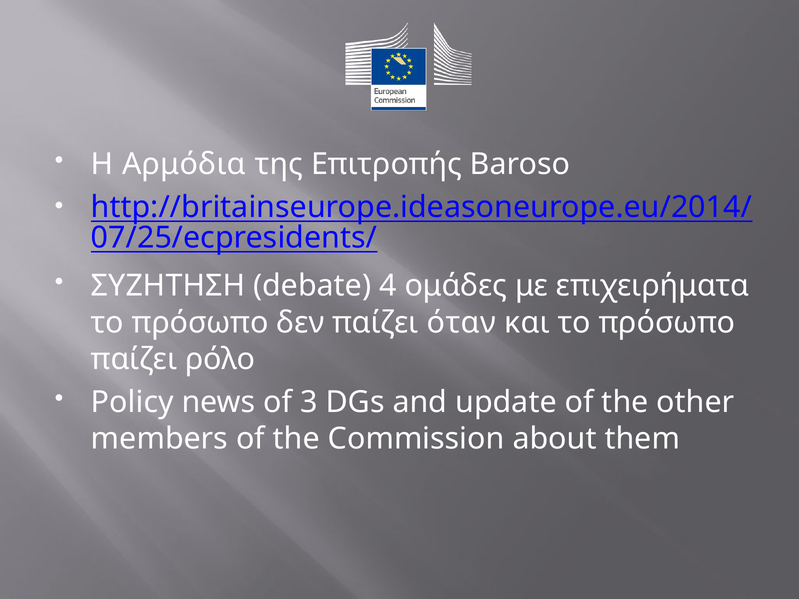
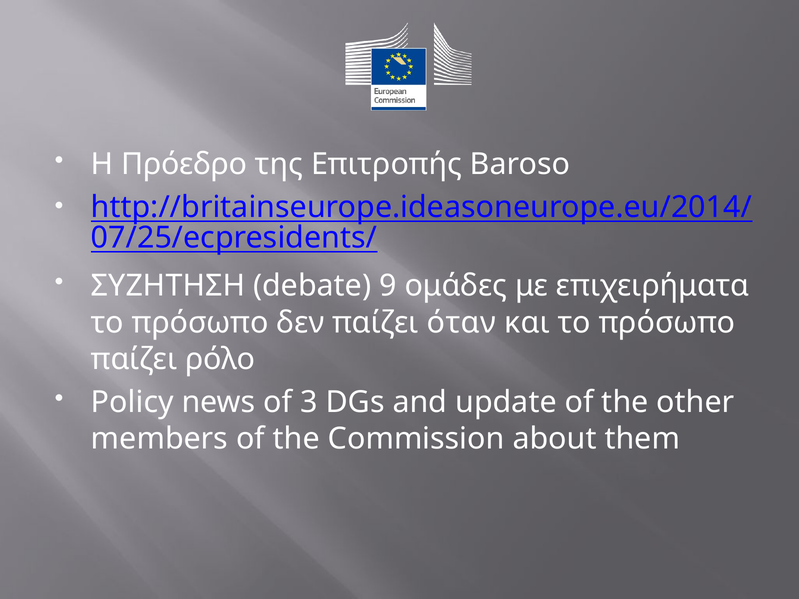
Αρμόδια: Αρμόδια -> Πρόεδρο
4: 4 -> 9
